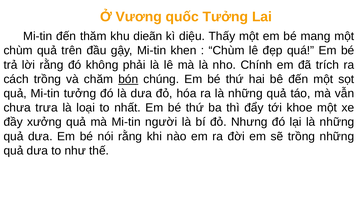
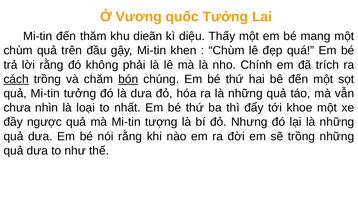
cách underline: none -> present
trưa: trưa -> nhìn
xưởng: xưởng -> ngược
người: người -> tượng
